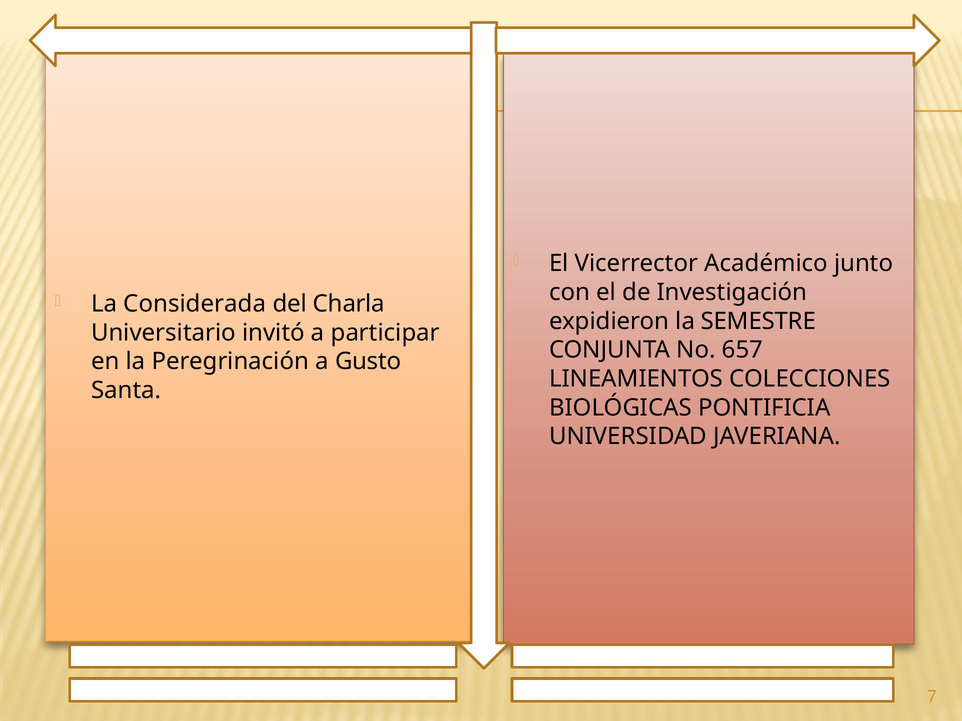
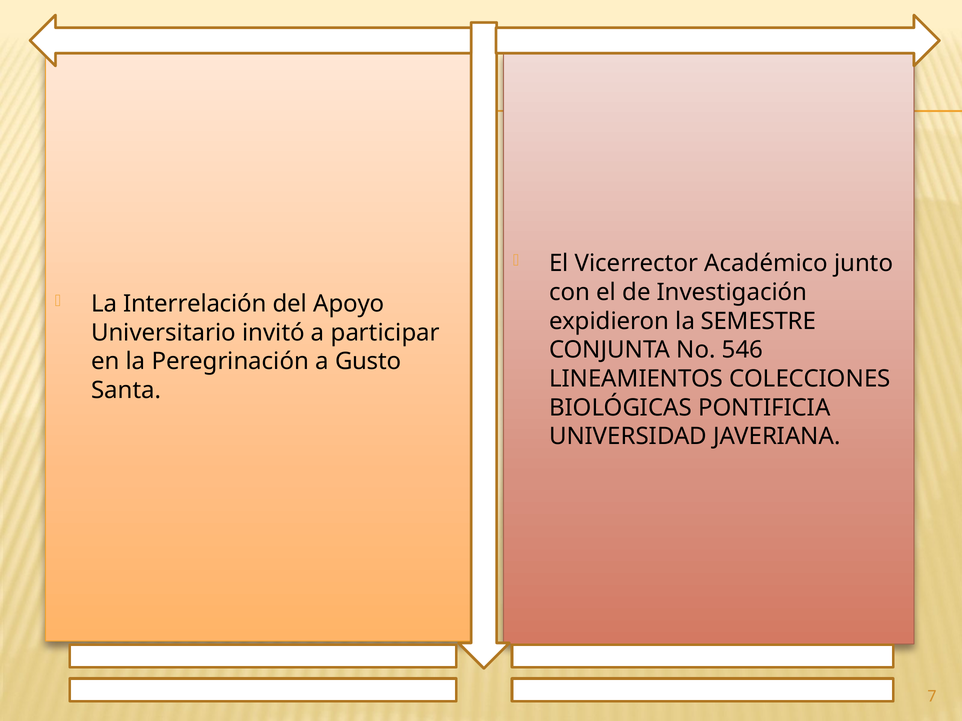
Considerada: Considerada -> Interrelación
Charla: Charla -> Apoyo
657: 657 -> 546
